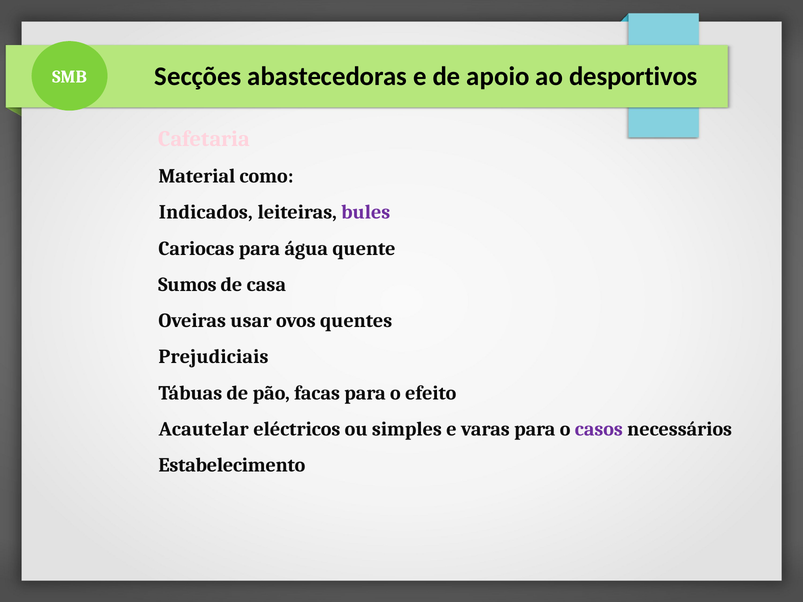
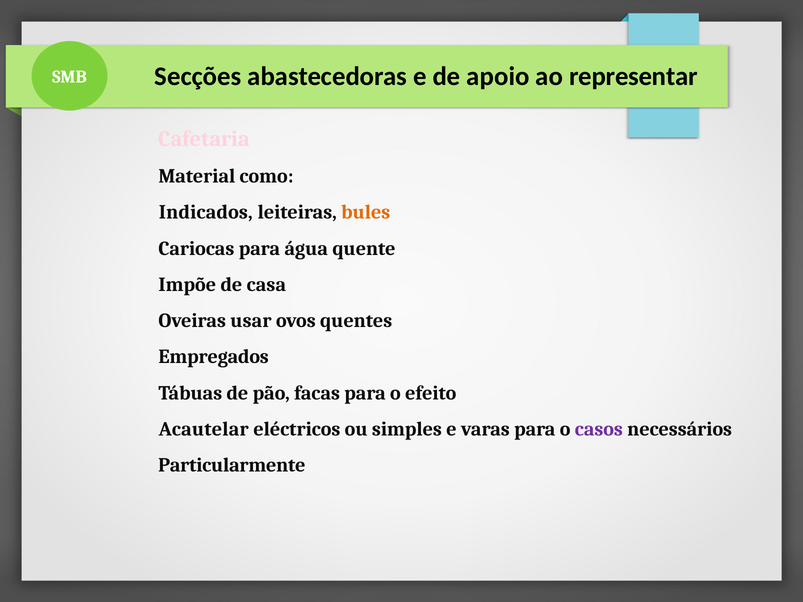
desportivos: desportivos -> representar
bules colour: purple -> orange
Sumos: Sumos -> Impõe
Prejudiciais: Prejudiciais -> Empregados
Estabelecimento: Estabelecimento -> Particularmente
